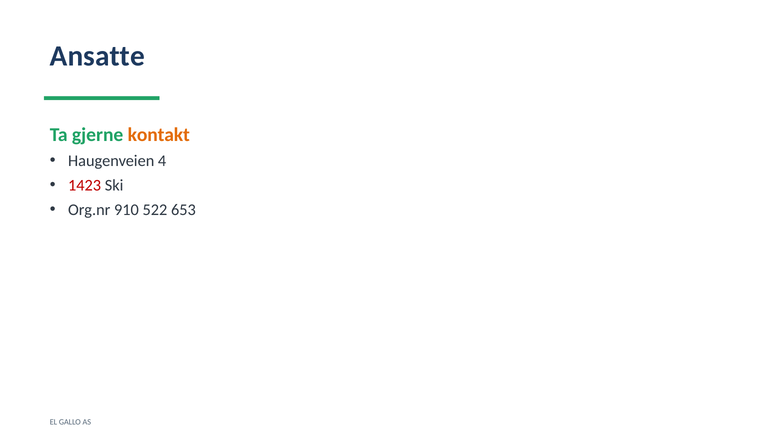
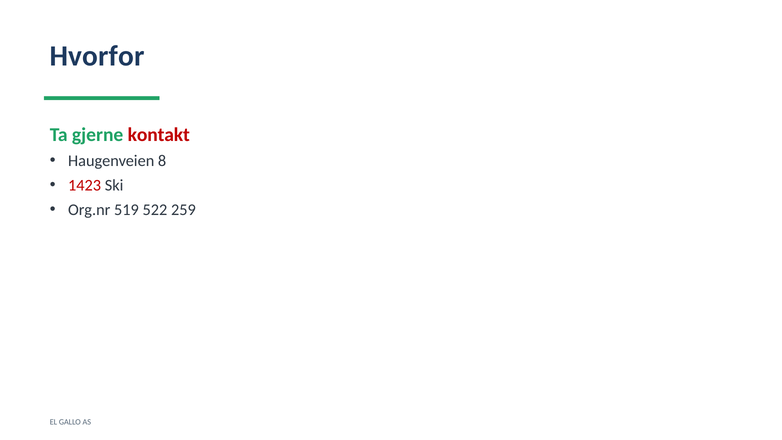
Ansatte: Ansatte -> Hvorfor
kontakt colour: orange -> red
4: 4 -> 8
910: 910 -> 519
653: 653 -> 259
